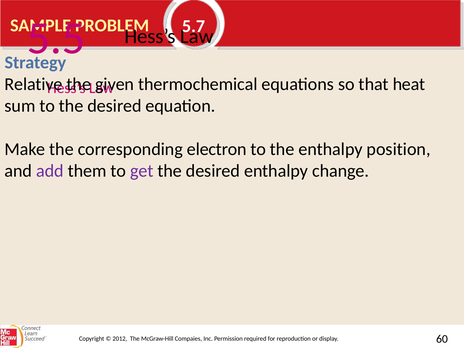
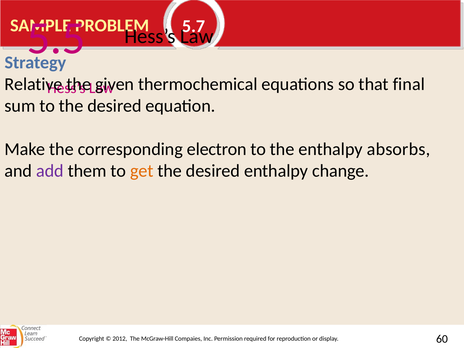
heat: heat -> final
position: position -> absorbs
get colour: purple -> orange
